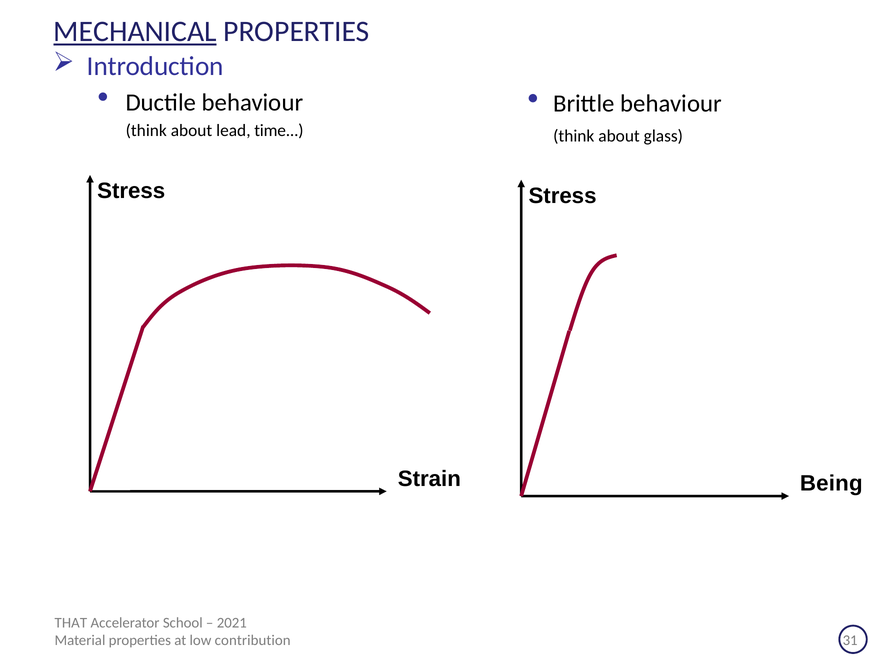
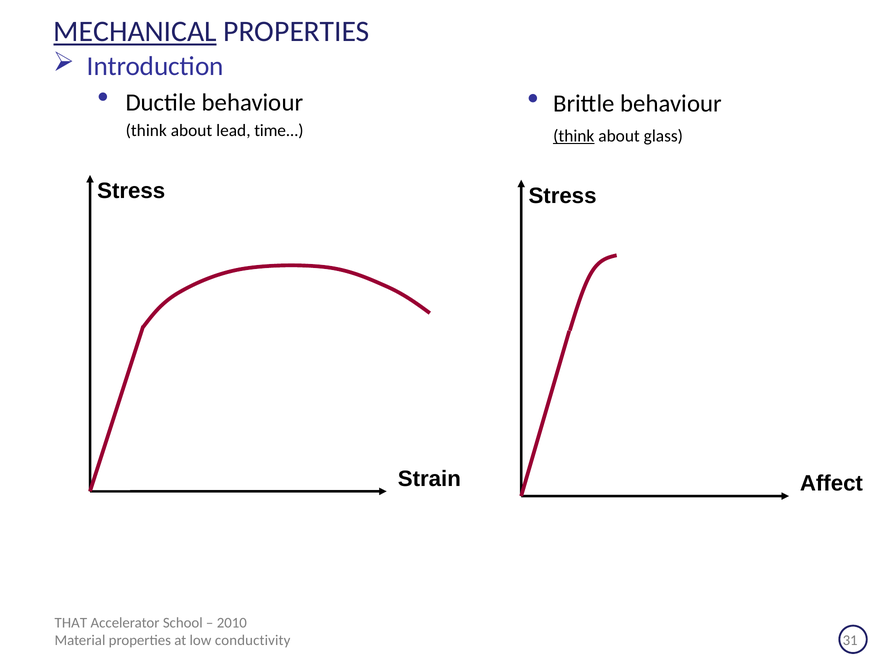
think at (574, 136) underline: none -> present
Being: Being -> Affect
2021: 2021 -> 2010
contribution: contribution -> conductivity
